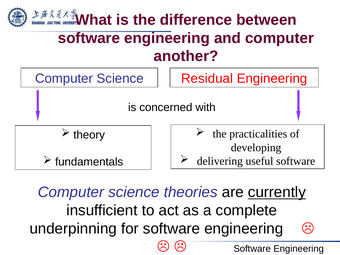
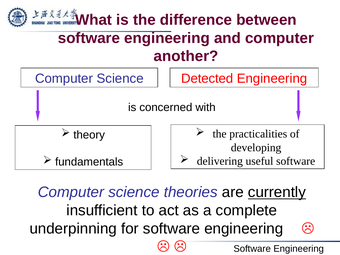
Residual: Residual -> Detected
